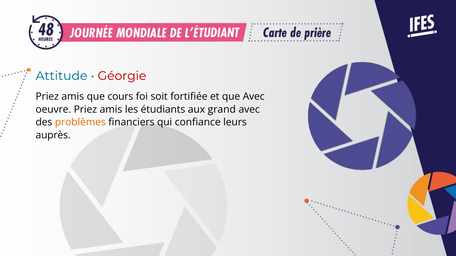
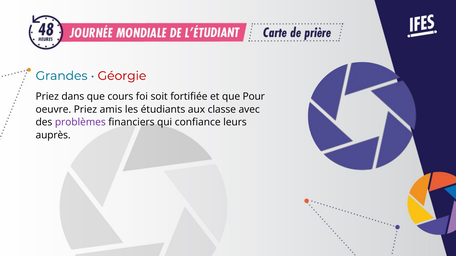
Attitude: Attitude -> Grandes
amis at (73, 97): amis -> dans
que Avec: Avec -> Pour
grand: grand -> classe
problèmes colour: orange -> purple
